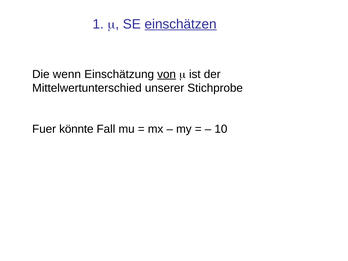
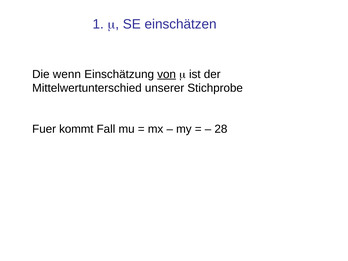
einschätzen underline: present -> none
könnte: könnte -> kommt
10: 10 -> 28
